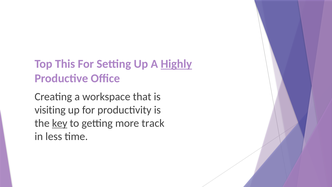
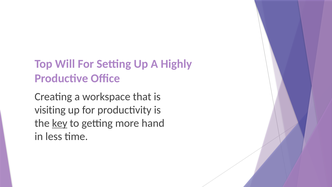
This: This -> Will
Highly underline: present -> none
track: track -> hand
